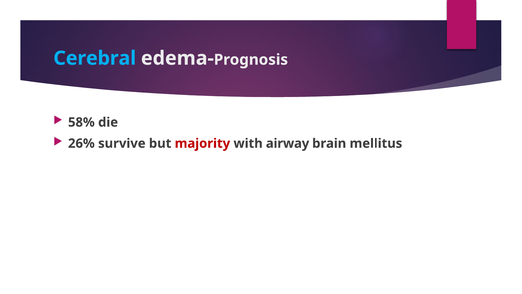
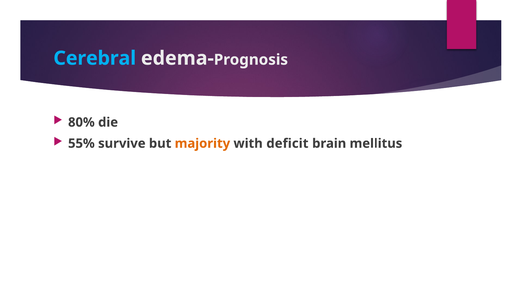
58%: 58% -> 80%
26%: 26% -> 55%
majority colour: red -> orange
airway: airway -> deficit
